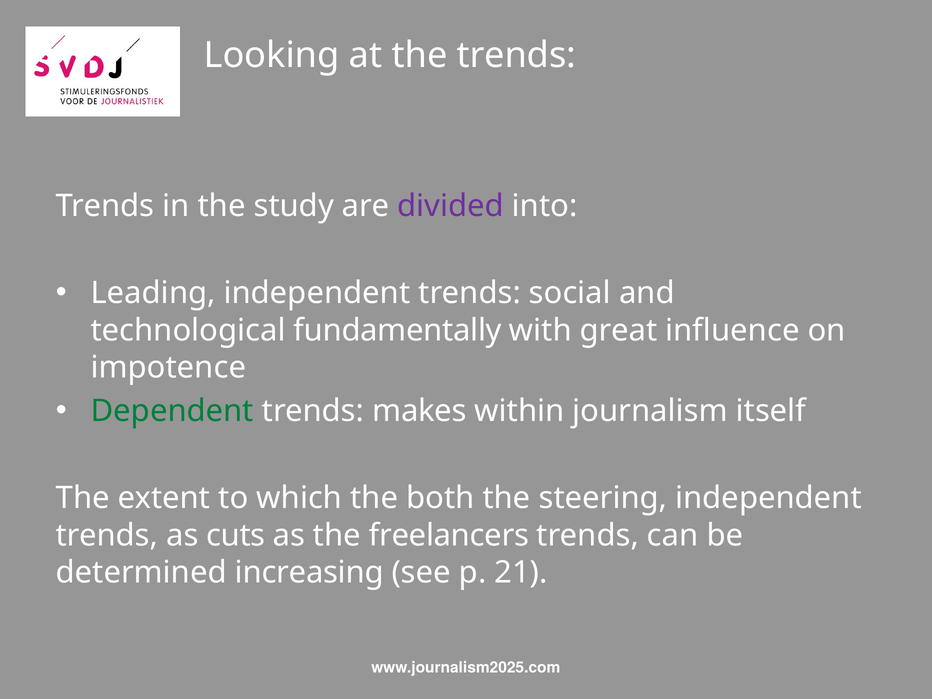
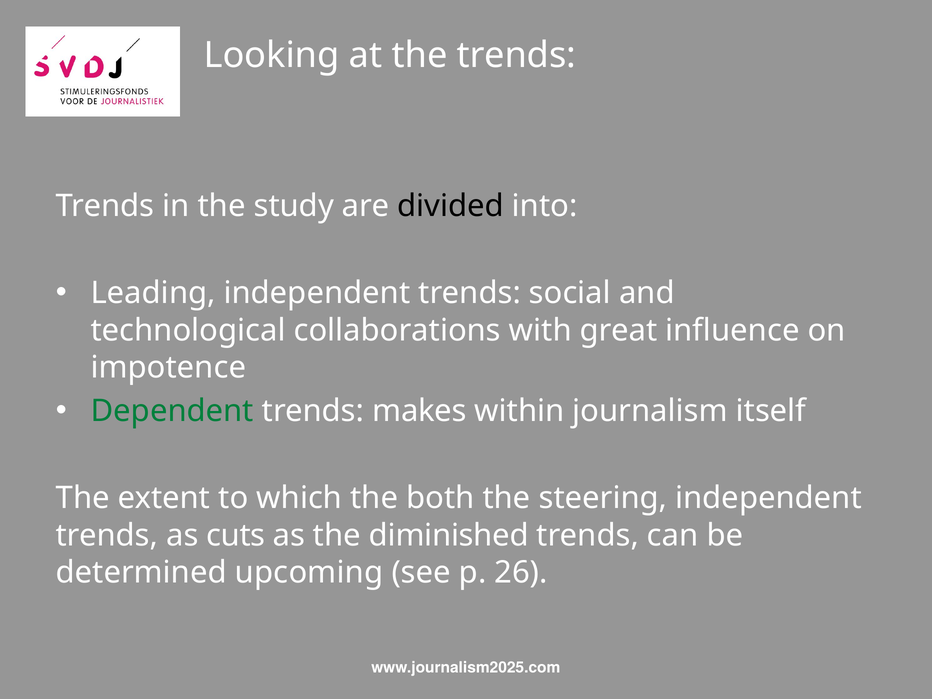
divided colour: purple -> black
fundamentally: fundamentally -> collaborations
freelancers: freelancers -> diminished
increasing: increasing -> upcoming
21: 21 -> 26
